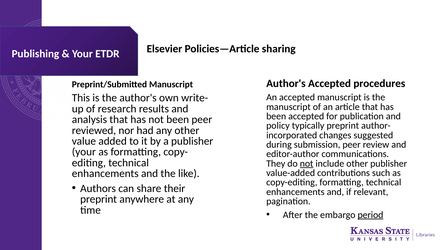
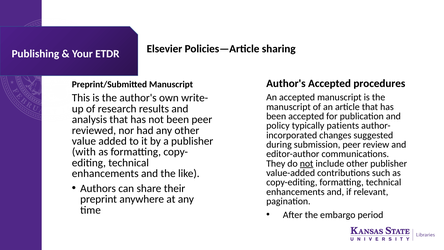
typically preprint: preprint -> patients
your at (84, 152): your -> with
period underline: present -> none
